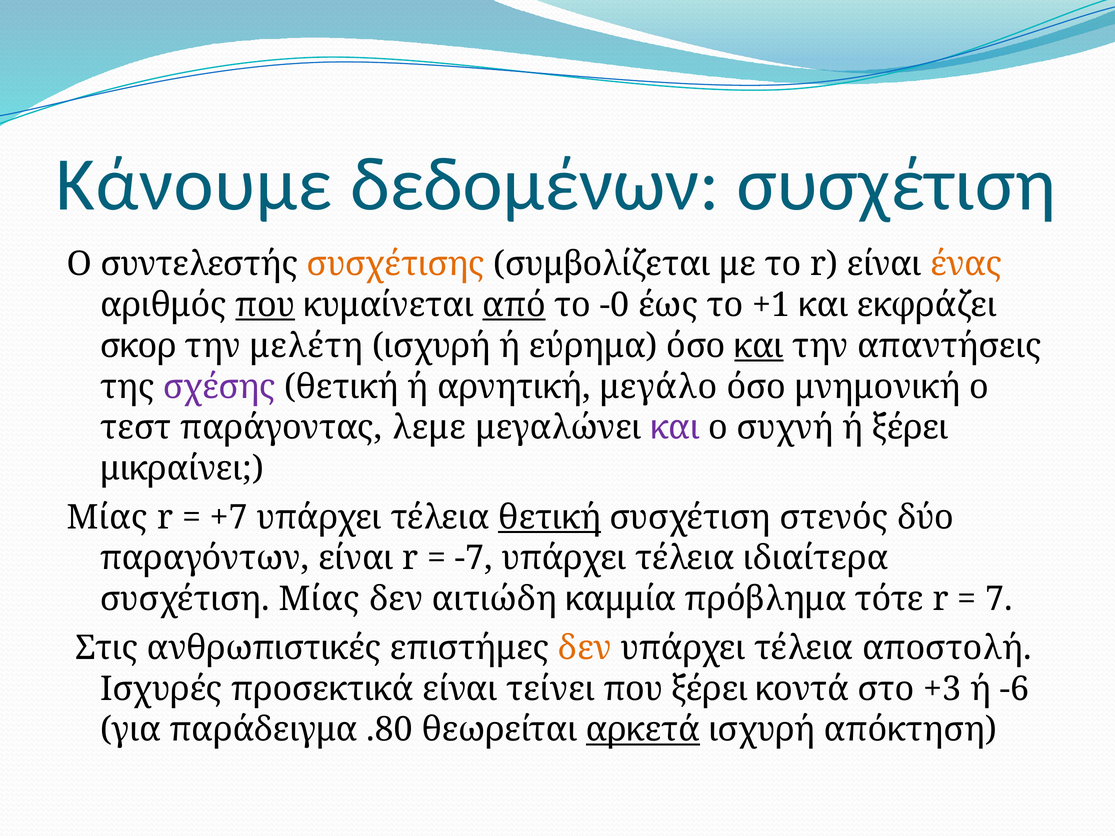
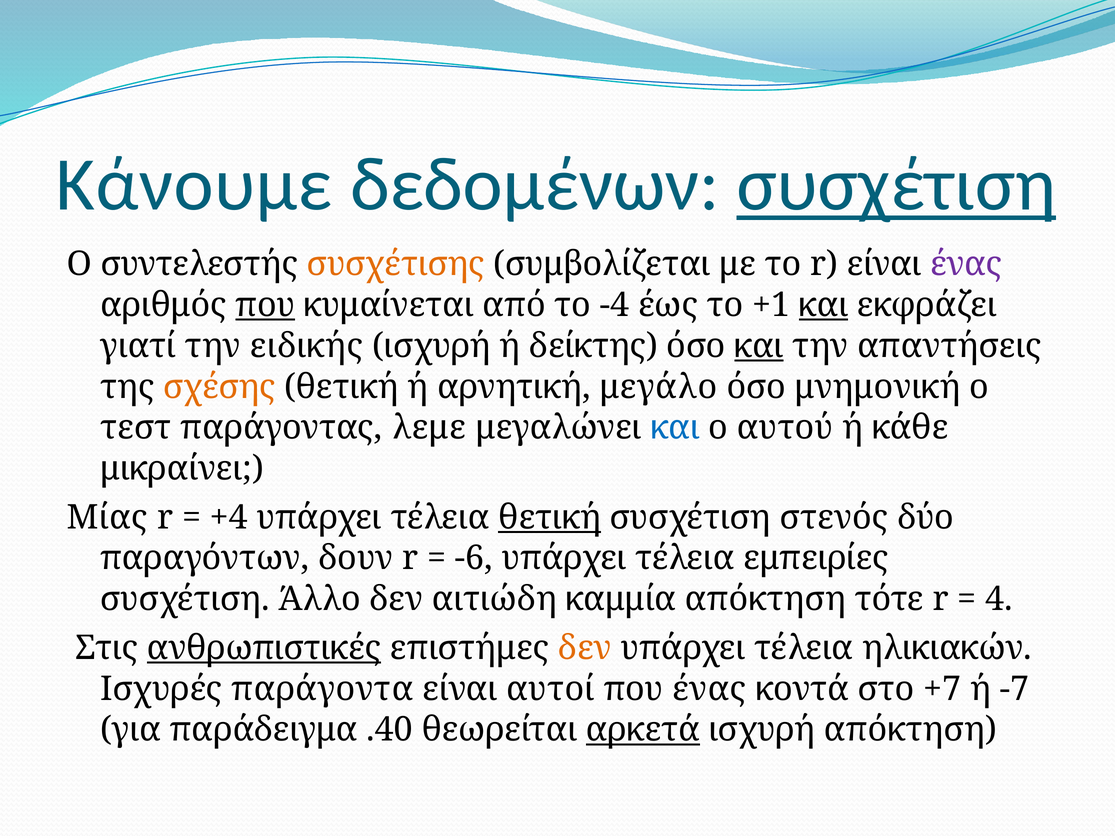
συσχέτιση at (896, 185) underline: none -> present
ένας at (966, 264) colour: orange -> purple
από underline: present -> none
-0: -0 -> -4
και at (824, 305) underline: none -> present
σκορ: σκορ -> γιατί
μελέτη: μελέτη -> ειδικής
εύρημα: εύρημα -> δείκτης
σχέσης colour: purple -> orange
και at (675, 428) colour: purple -> blue
συχνή: συχνή -> αυτού
ή ξέρει: ξέρει -> κάθε
+7: +7 -> +4
παραγόντων είναι: είναι -> δουν
-7: -7 -> -6
ιδιαίτερα: ιδιαίτερα -> εμπειρίες
συσχέτιση Μίας: Μίας -> Άλλο
καμμία πρόβλημα: πρόβλημα -> απόκτηση
7: 7 -> 4
ανθρωπιστικές underline: none -> present
αποστολή: αποστολή -> ηλικιακών
προσεκτικά: προσεκτικά -> παράγοντα
τείνει: τείνει -> αυτοί
που ξέρει: ξέρει -> ένας
+3: +3 -> +7
-6: -6 -> -7
.80: .80 -> .40
